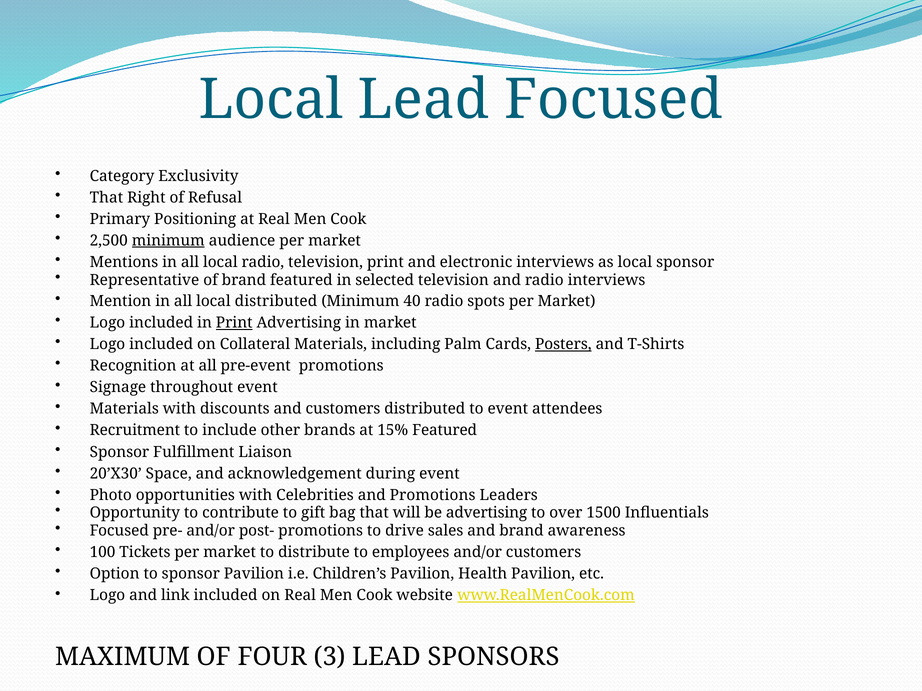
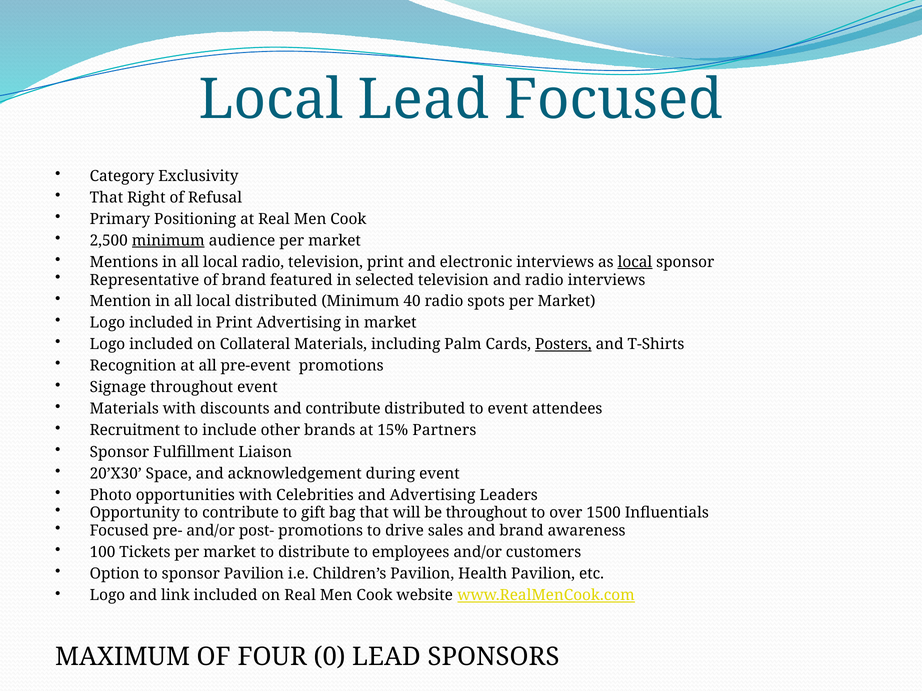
local at (635, 262) underline: none -> present
Print at (234, 323) underline: present -> none
and customers: customers -> contribute
15% Featured: Featured -> Partners
and Promotions: Promotions -> Advertising
be advertising: advertising -> throughout
3: 3 -> 0
